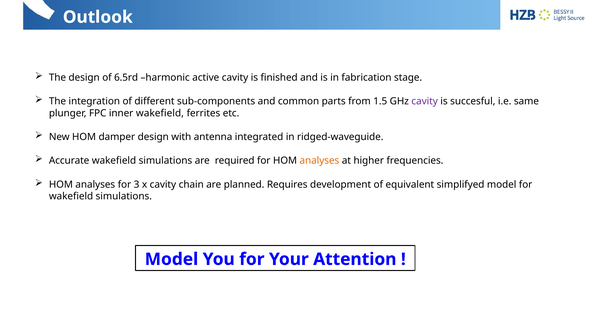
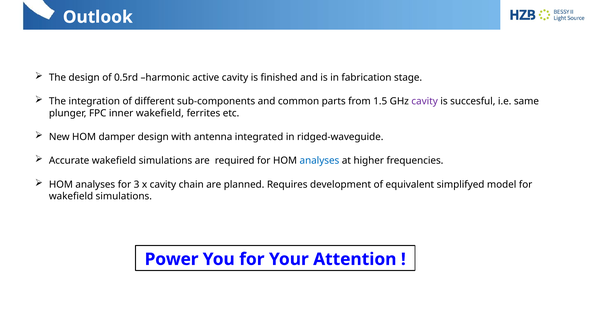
6.5rd: 6.5rd -> 0.5rd
analyses at (319, 161) colour: orange -> blue
Model at (171, 259): Model -> Power
